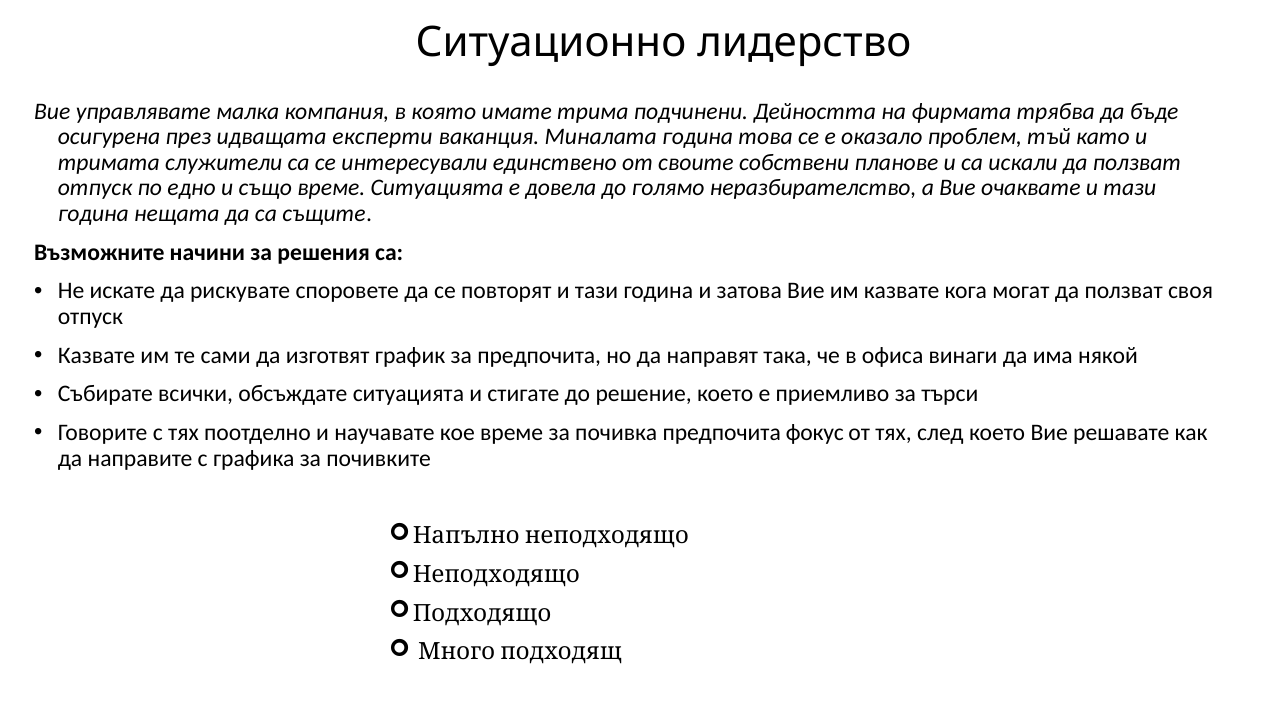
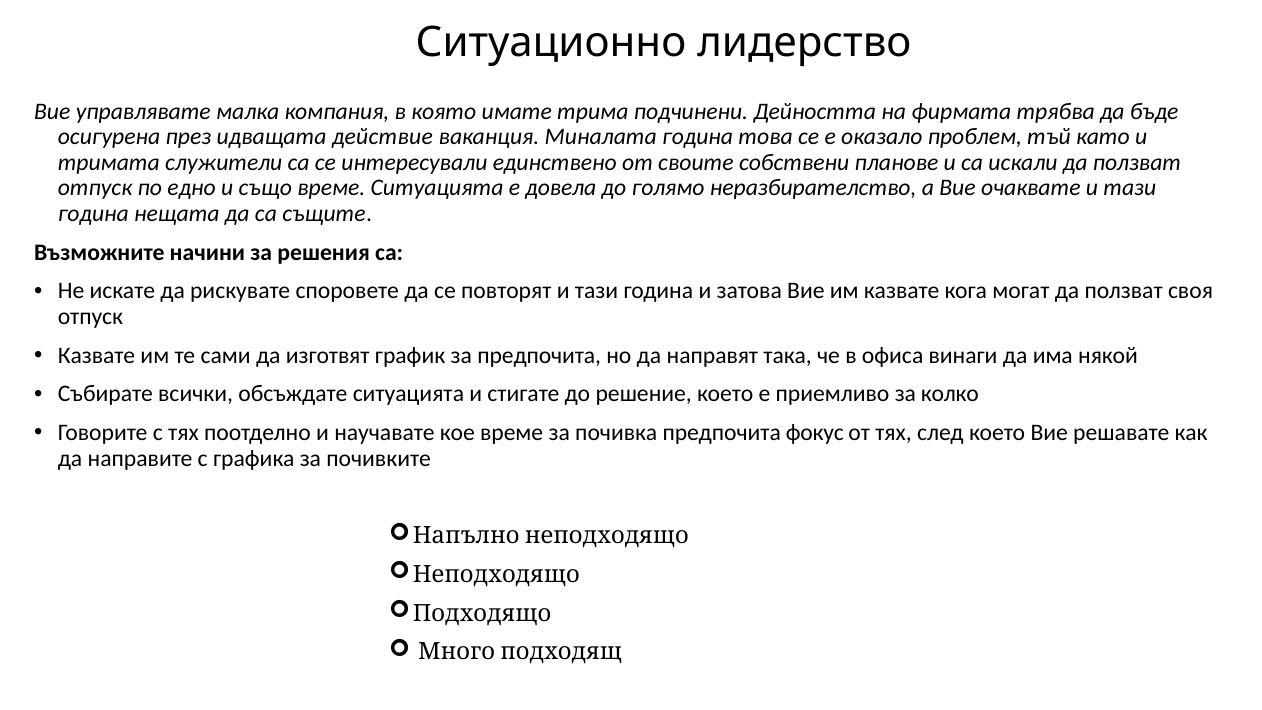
експерти: експерти -> действие
търси: търси -> колко
